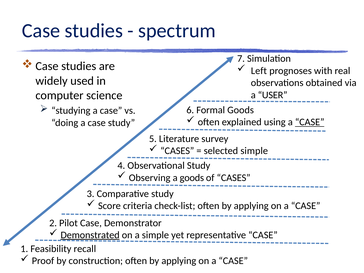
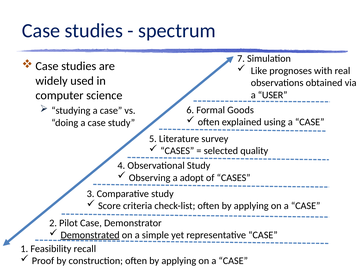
Left: Left -> Like
CASE at (310, 122) underline: present -> none
selected simple: simple -> quality
a goods: goods -> adopt
